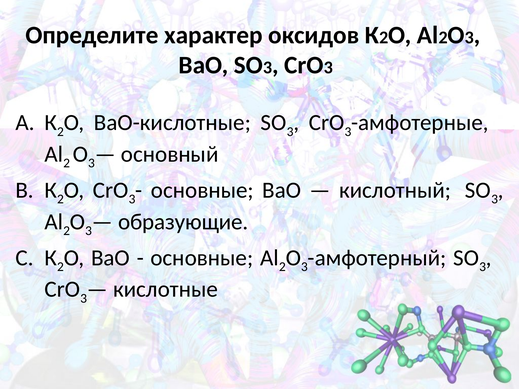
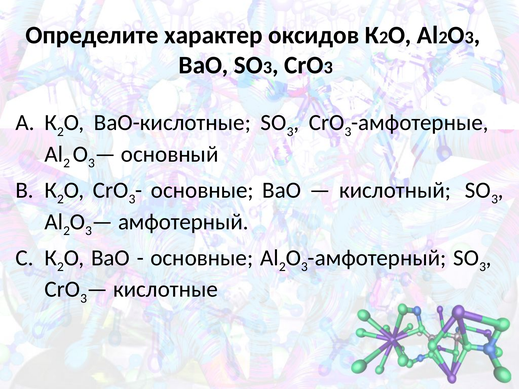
образующие at (183, 222): образующие -> амфотерный
